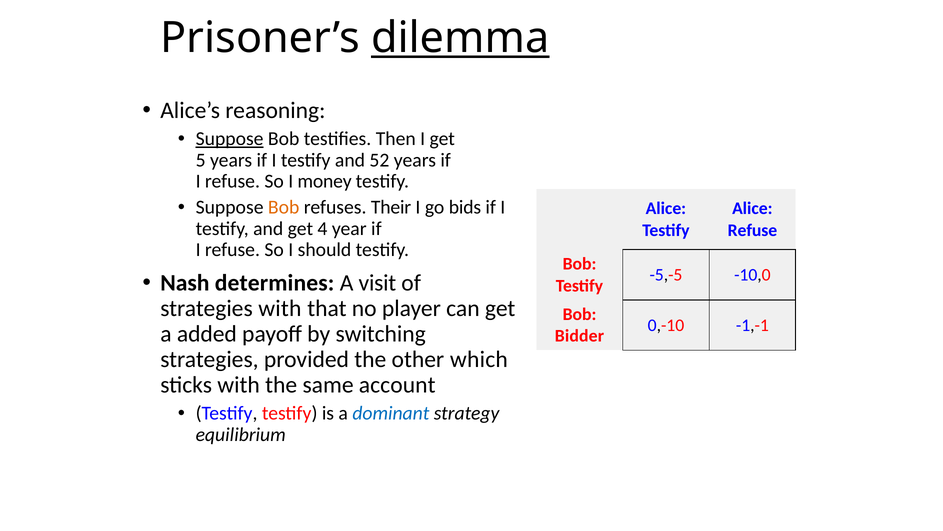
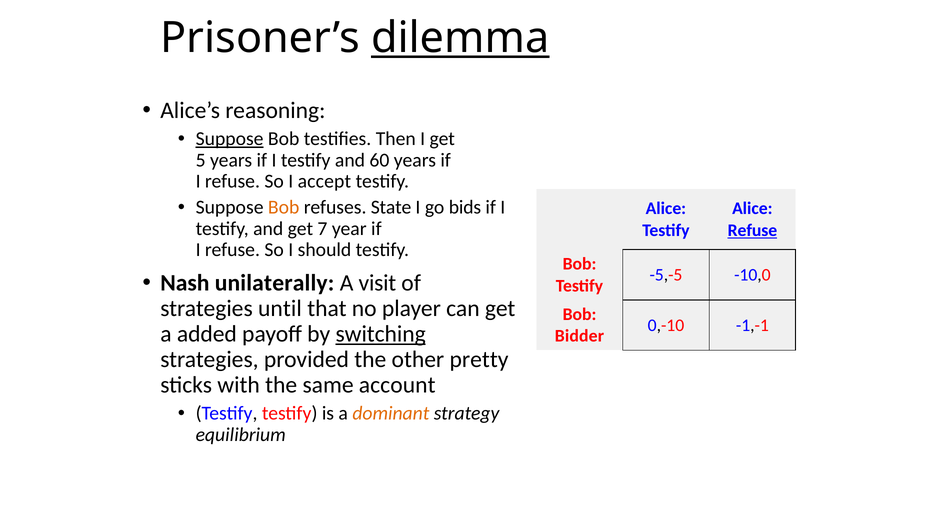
52: 52 -> 60
money: money -> accept
Their: Their -> State
4: 4 -> 7
Refuse at (752, 230) underline: none -> present
determines: determines -> unilaterally
strategies with: with -> until
switching underline: none -> present
which: which -> pretty
dominant colour: blue -> orange
